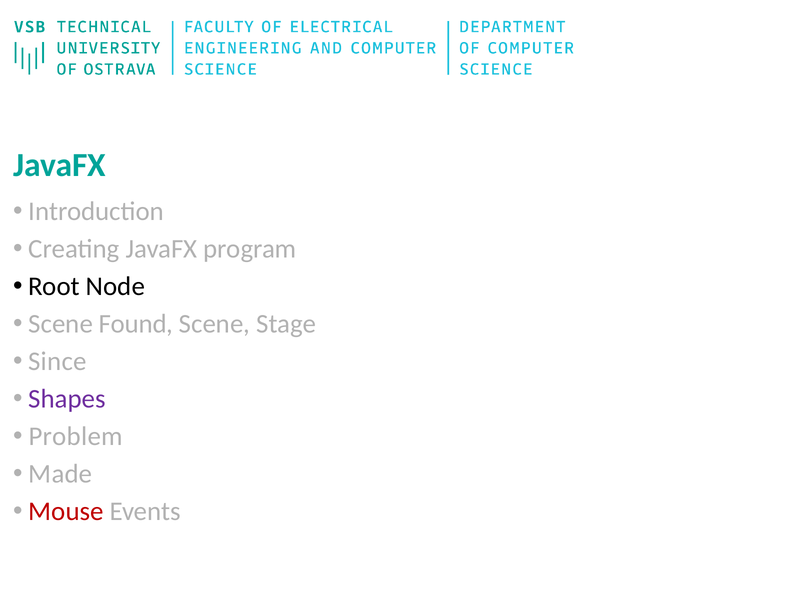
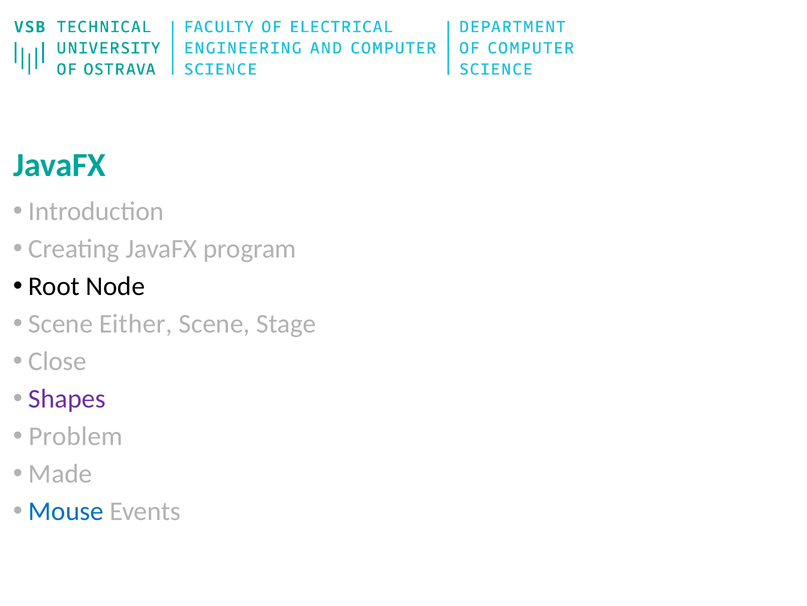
Found: Found -> Either
Since: Since -> Close
Mouse colour: red -> blue
